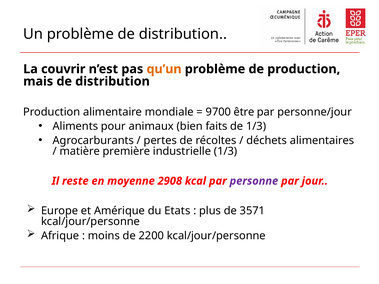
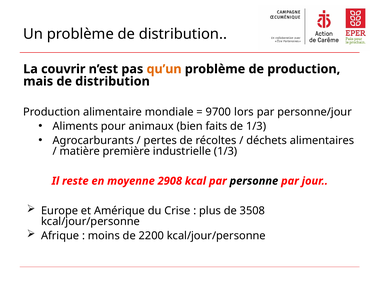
être: être -> lors
personne colour: purple -> black
Etats: Etats -> Crise
3571: 3571 -> 3508
